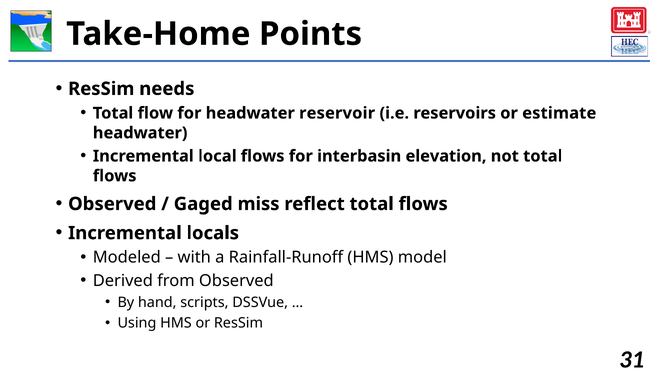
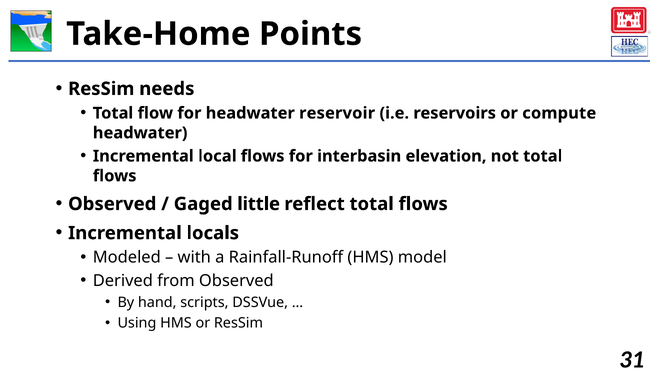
estimate: estimate -> compute
miss: miss -> little
